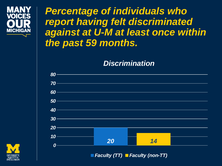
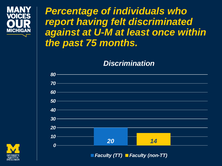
59: 59 -> 75
